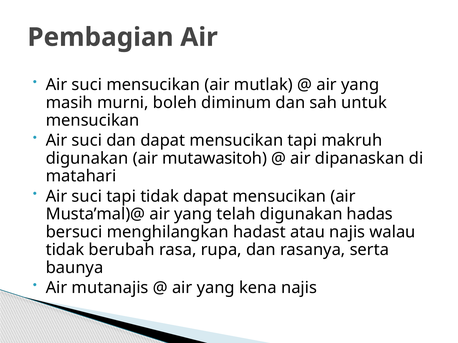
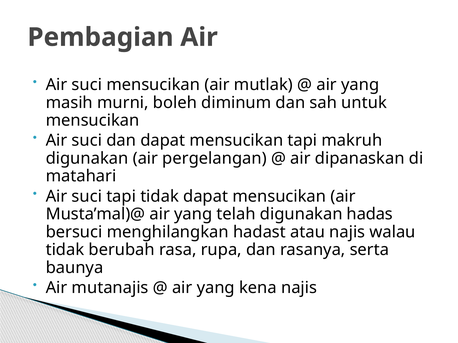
mutawasitoh: mutawasitoh -> pergelangan
